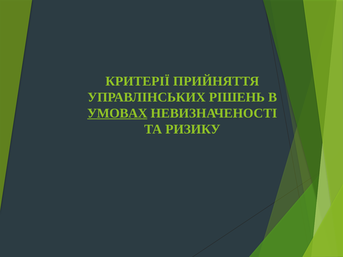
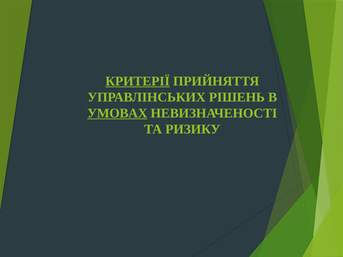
КРИТЕРІЇ underline: none -> present
